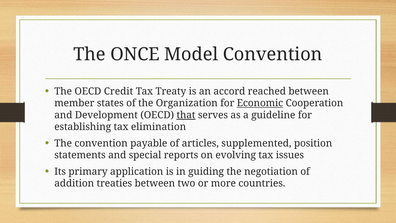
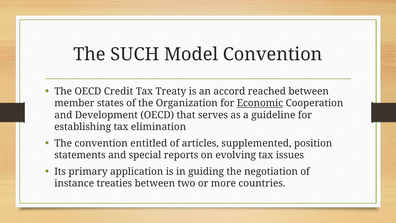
ONCE: ONCE -> SUCH
that underline: present -> none
payable: payable -> entitled
addition: addition -> instance
